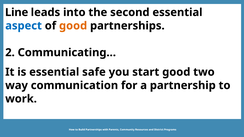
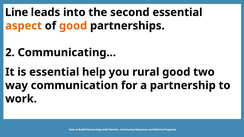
aspect colour: blue -> orange
safe: safe -> help
start: start -> rural
